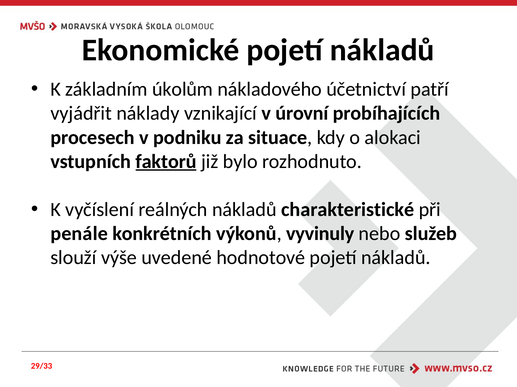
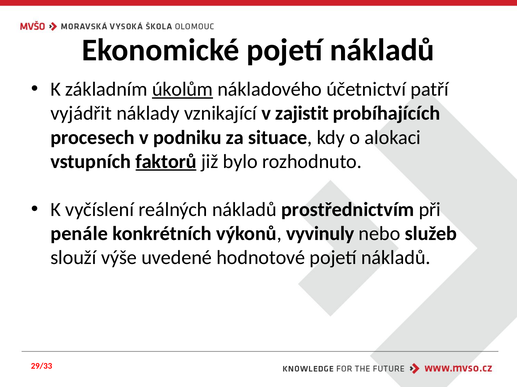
úkolům underline: none -> present
úrovní: úrovní -> zajistit
charakteristické: charakteristické -> prostřednictvím
